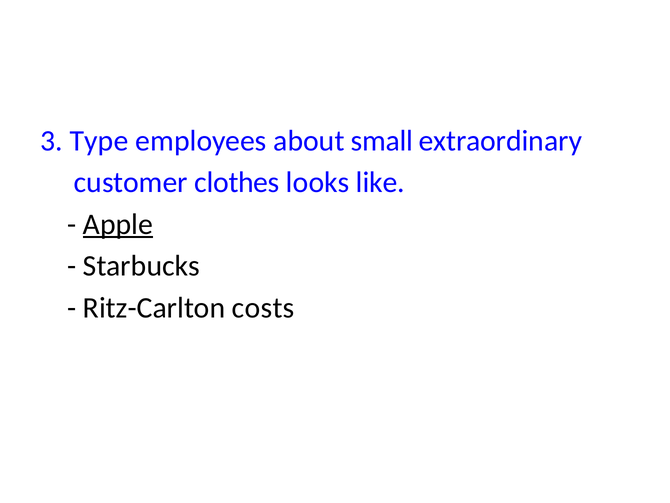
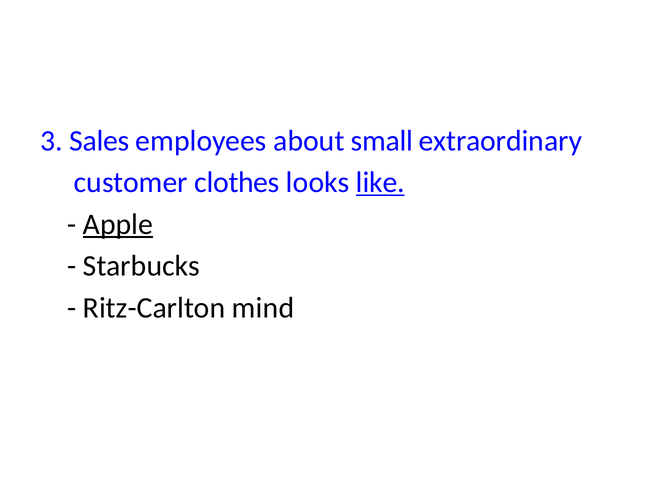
Type: Type -> Sales
like underline: none -> present
costs: costs -> mind
